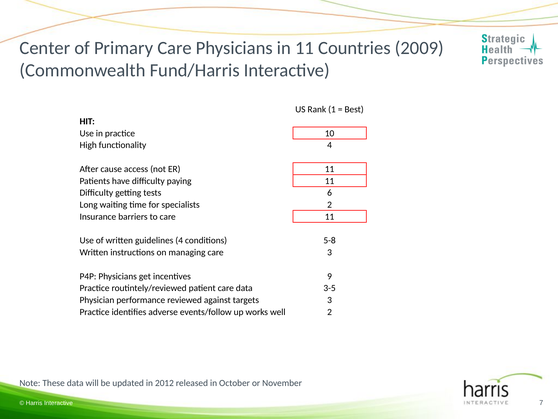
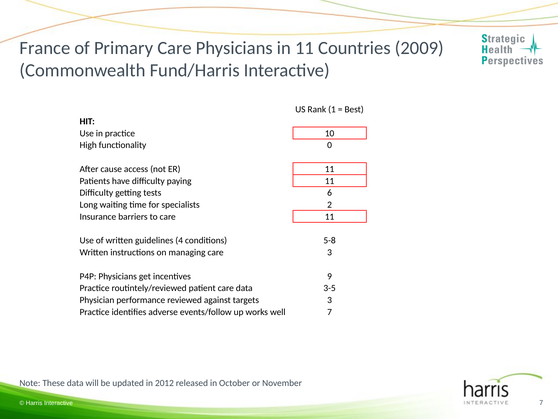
Center: Center -> France
functionality 4: 4 -> 0
well 2: 2 -> 7
